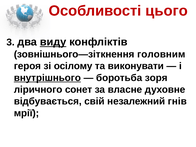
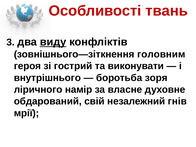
цього: цього -> твань
осілому: осілому -> гострий
внутрішнього underline: present -> none
сонет: сонет -> намір
відбувається: відбувається -> обдарований
